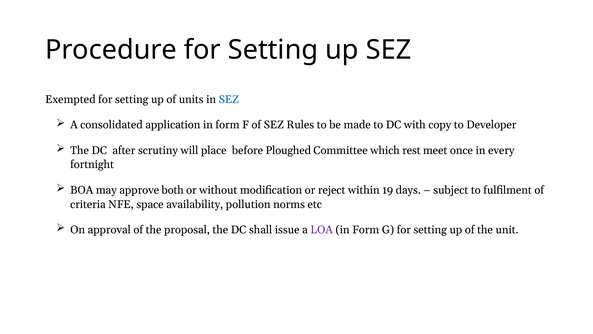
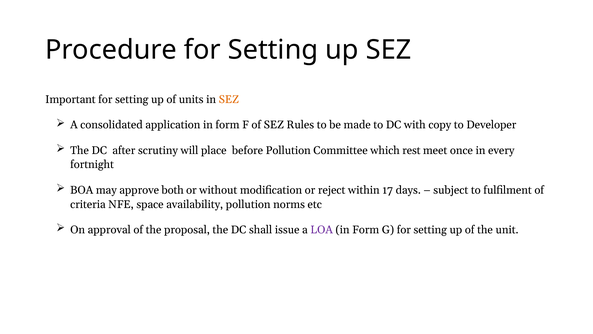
Exempted: Exempted -> Important
SEZ at (229, 99) colour: blue -> orange
before Ploughed: Ploughed -> Pollution
19: 19 -> 17
